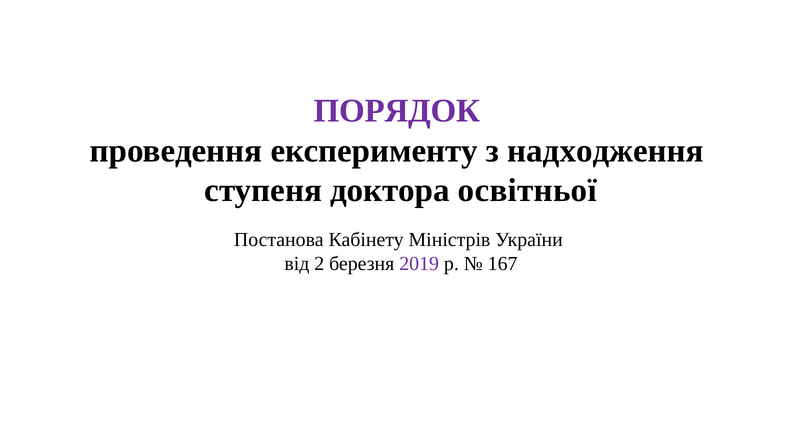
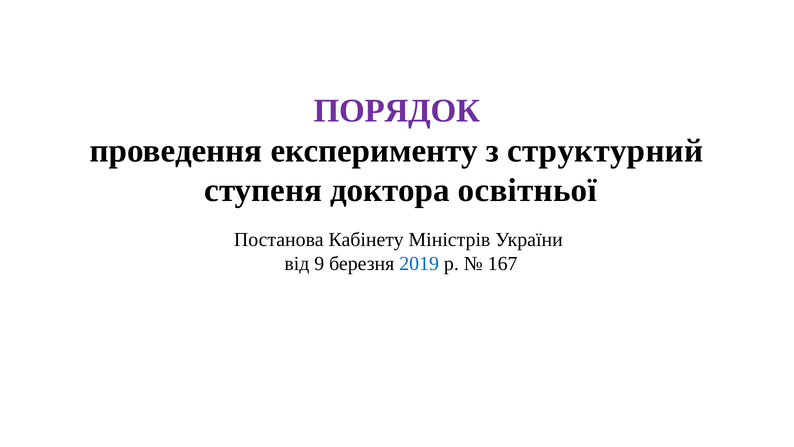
надходження: надходження -> структурний
2: 2 -> 9
2019 colour: purple -> blue
